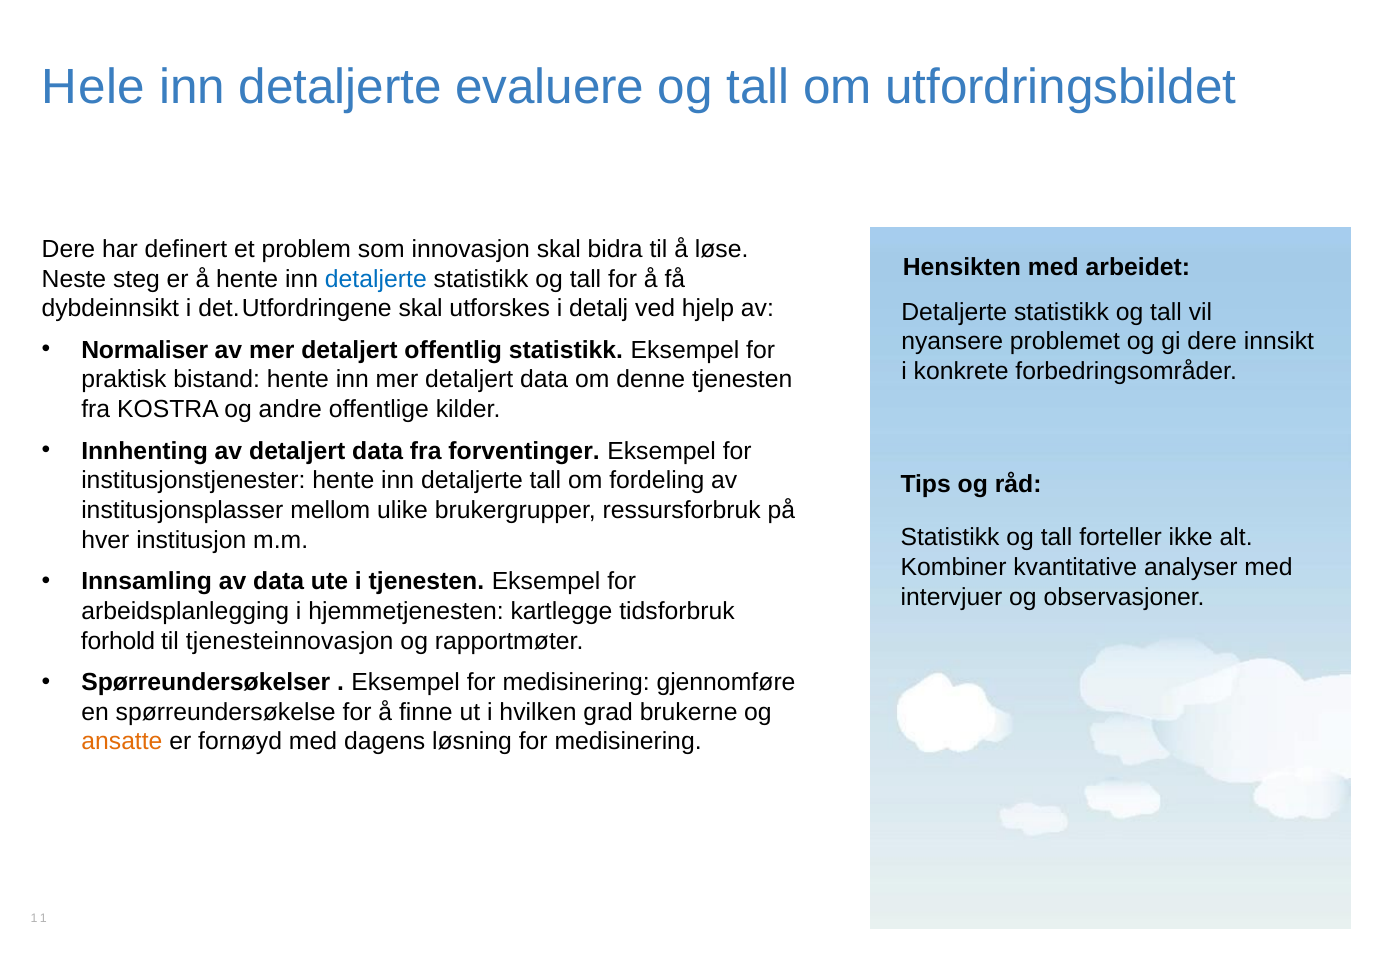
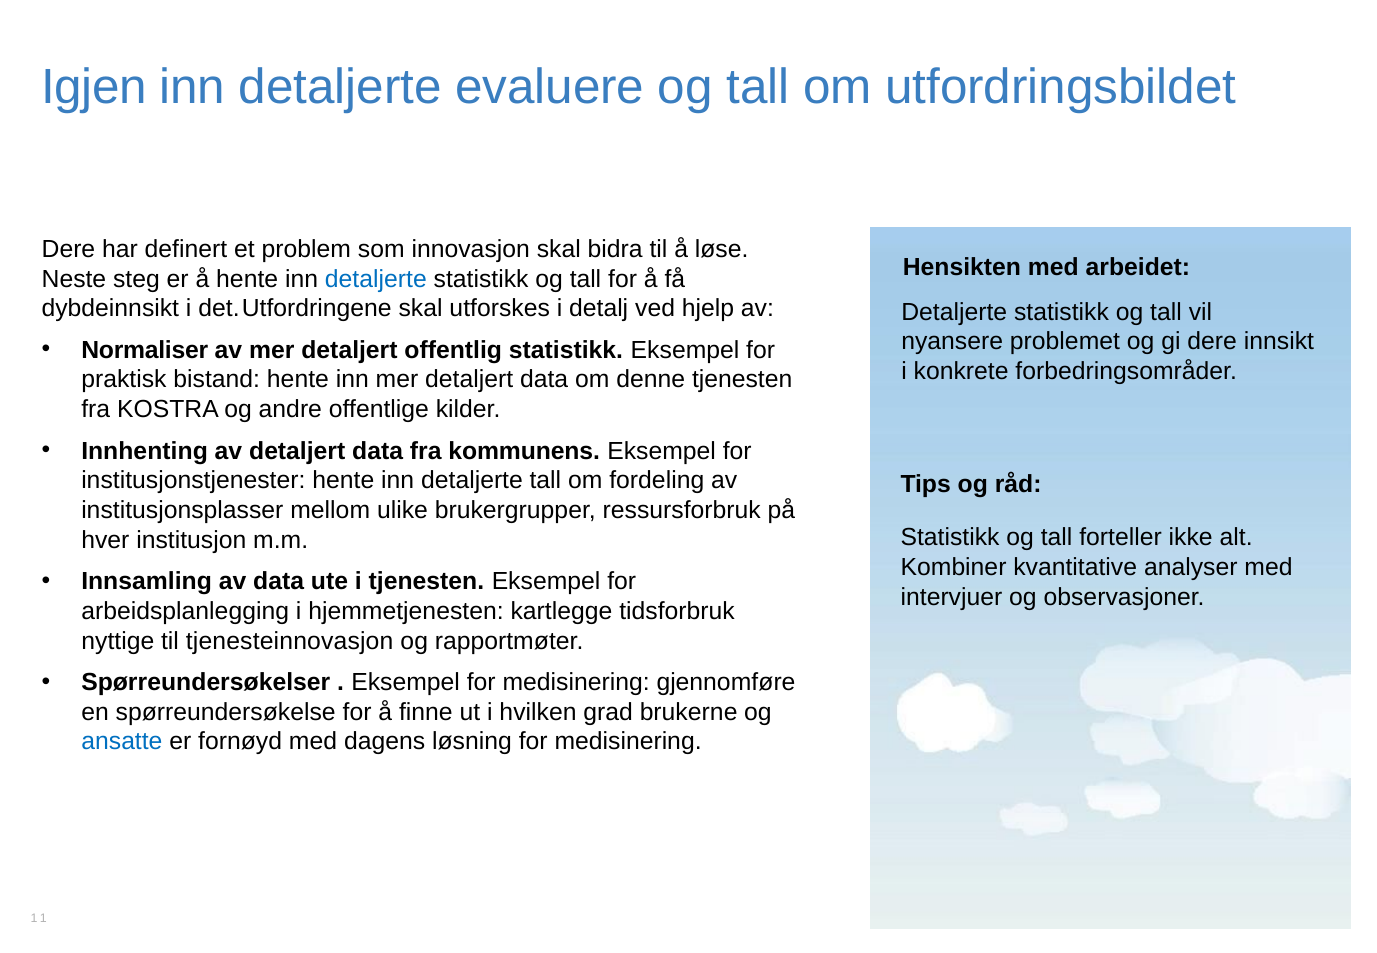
Hele: Hele -> Igjen
forventinger: forventinger -> kommunens
forhold: forhold -> nyttige
ansatte colour: orange -> blue
